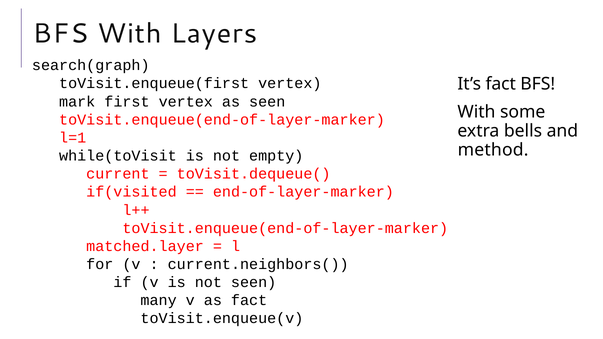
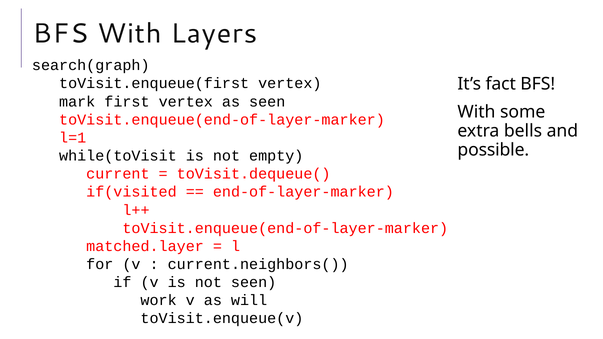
method: method -> possible
many: many -> work
as fact: fact -> will
